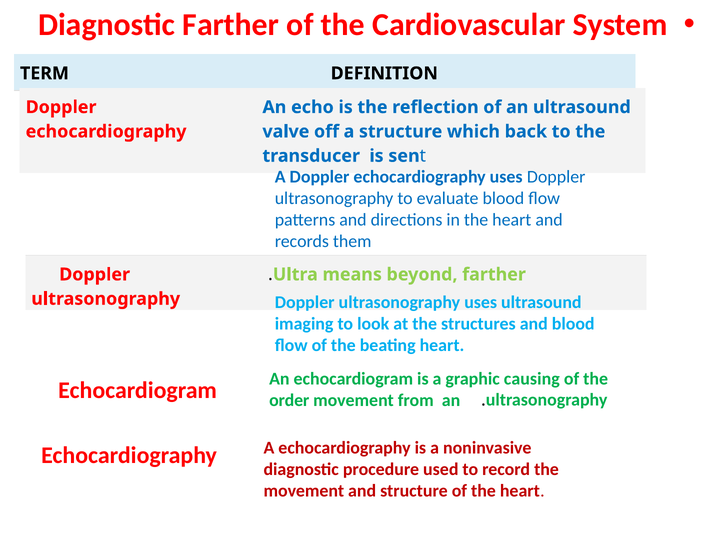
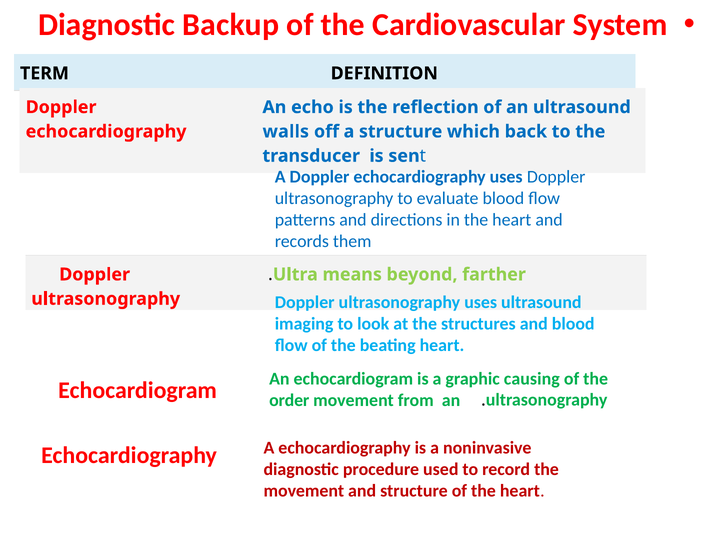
Diagnostic Farther: Farther -> Backup
valve: valve -> walls
